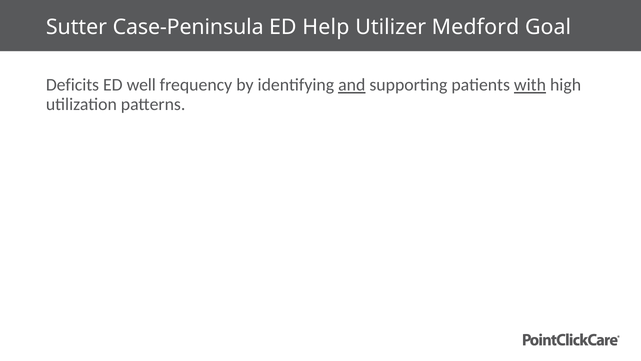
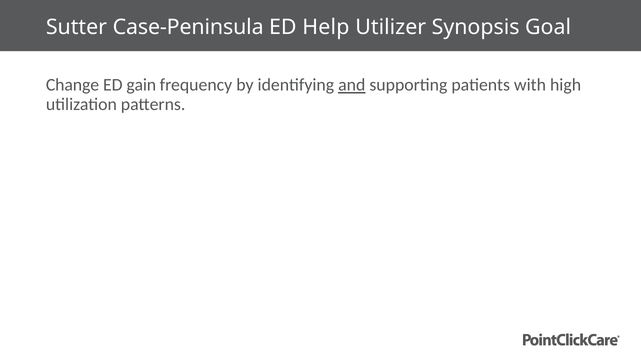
Medford: Medford -> Synopsis
Deficits: Deficits -> Change
well: well -> gain
with underline: present -> none
